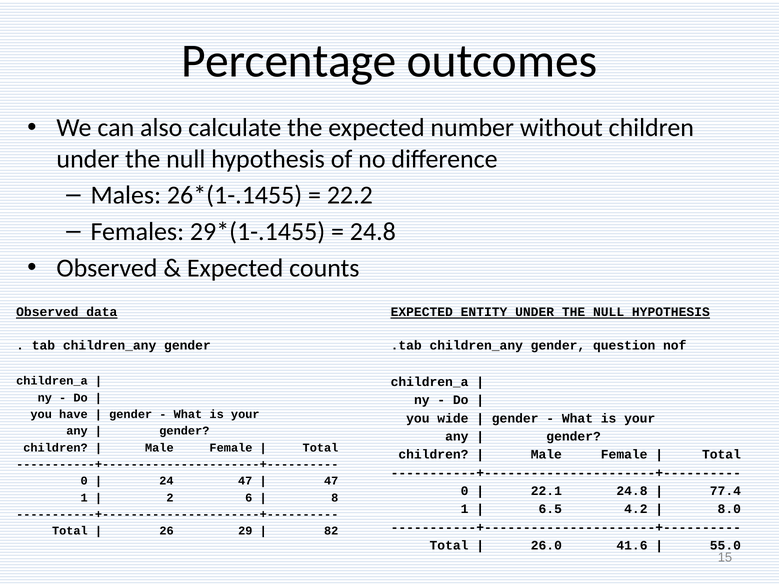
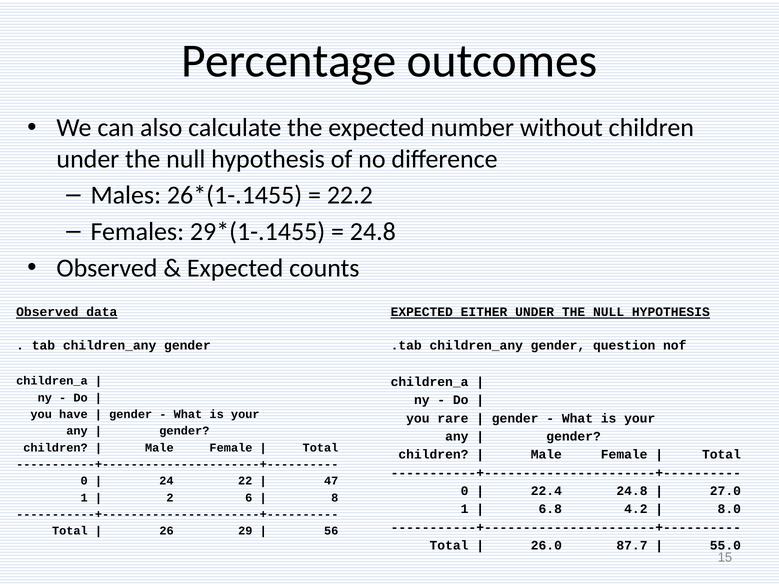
ENTITY: ENTITY -> EITHER
wide: wide -> rare
24 47: 47 -> 22
22.1: 22.1 -> 22.4
77.4: 77.4 -> 27.0
6.5: 6.5 -> 6.8
82: 82 -> 56
41.6: 41.6 -> 87.7
